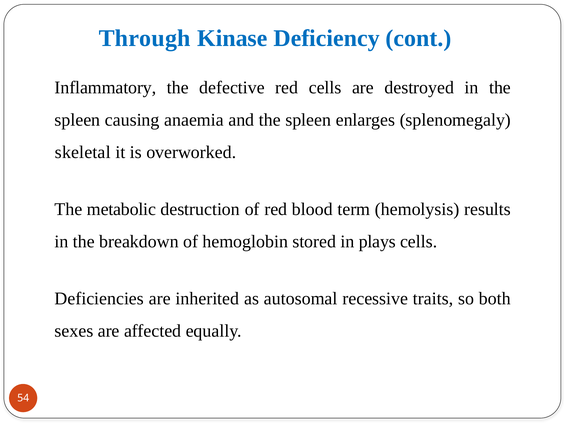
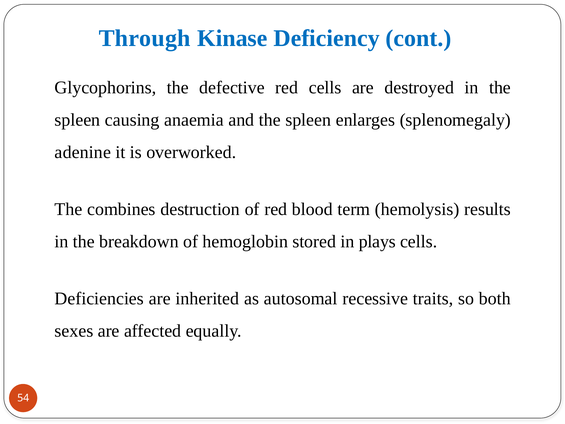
Inflammatory: Inflammatory -> Glycophorins
skeletal: skeletal -> adenine
metabolic: metabolic -> combines
